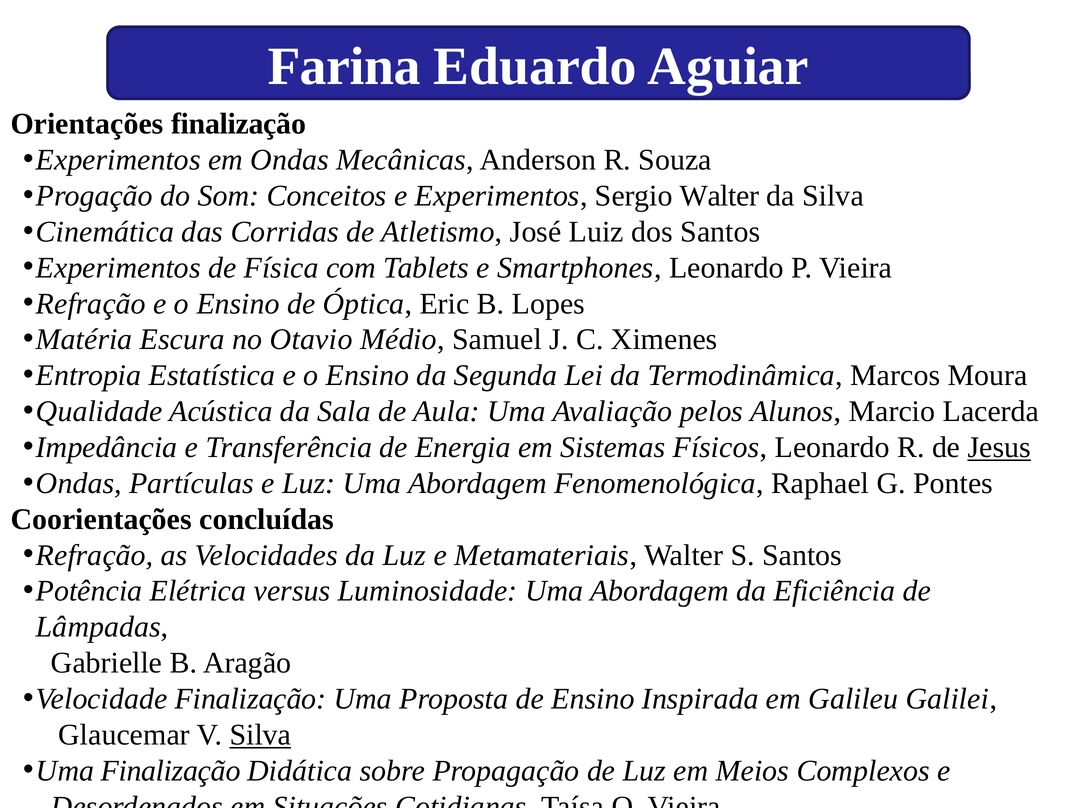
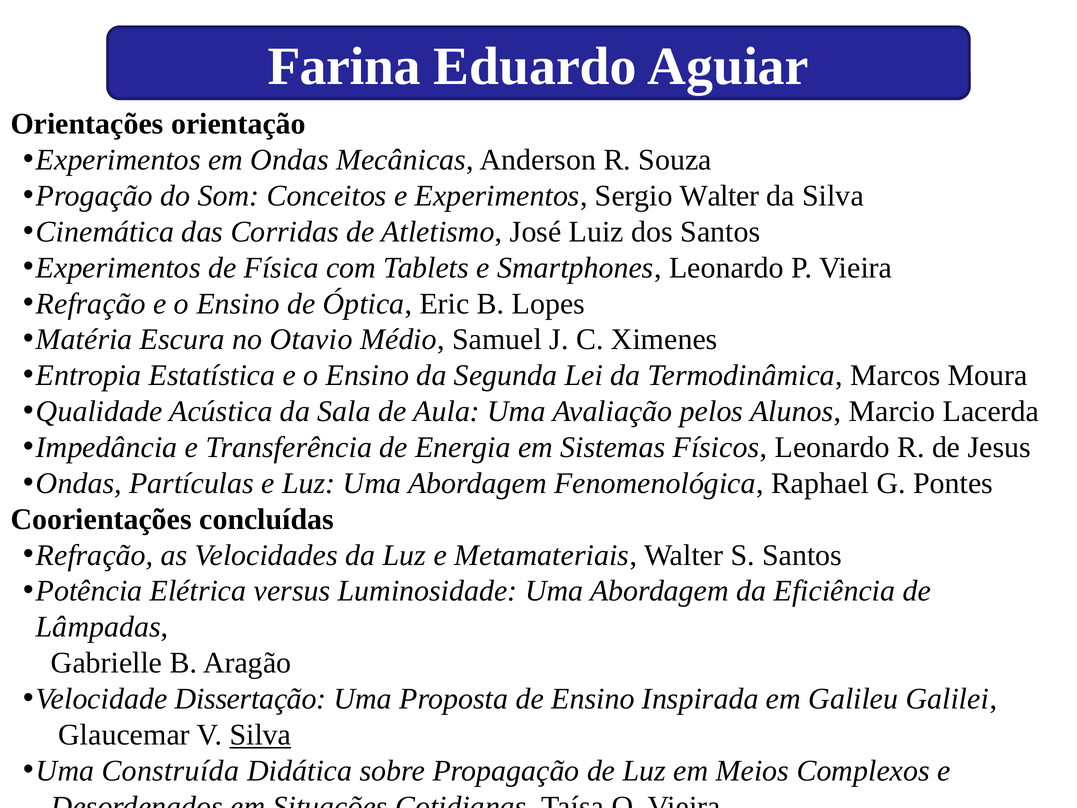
Orientações finalização: finalização -> orientação
Jesus underline: present -> none
Velocidade Finalização: Finalização -> Dissertação
Uma Finalização: Finalização -> Construída
